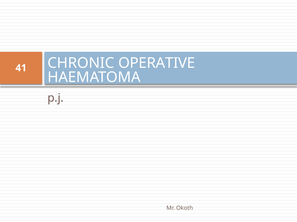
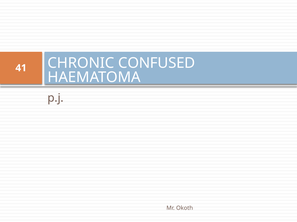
OPERATIVE: OPERATIVE -> CONFUSED
